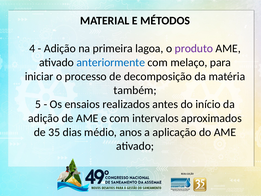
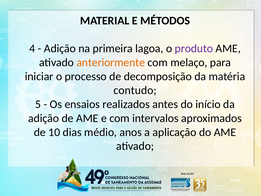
anteriormente colour: blue -> orange
também: também -> contudo
35: 35 -> 10
